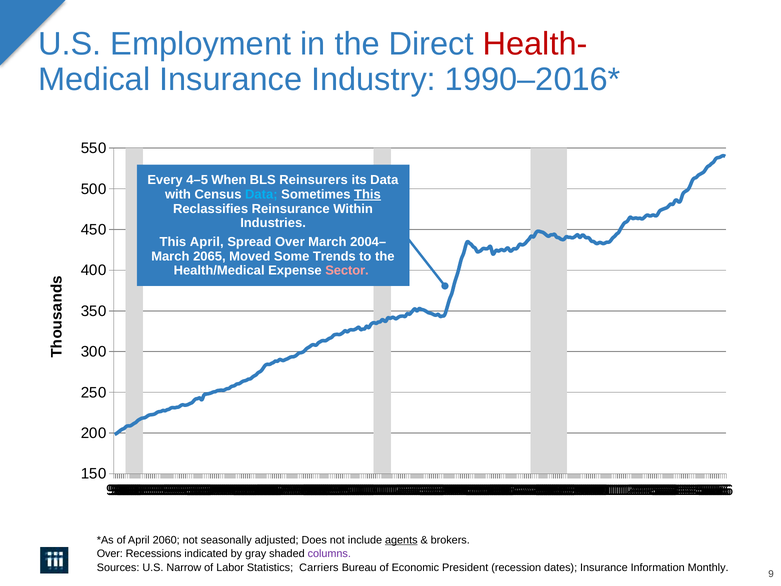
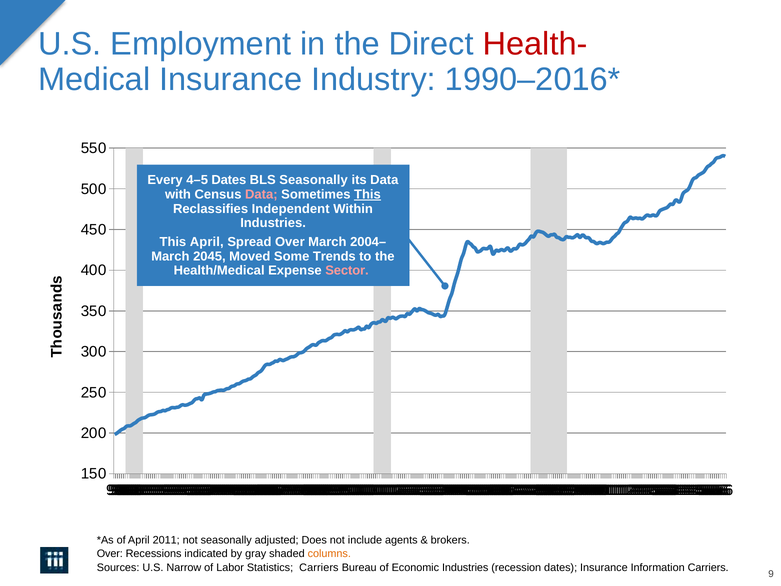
4–5 When: When -> Dates
BLS Reinsurers: Reinsurers -> Seasonally
Data at (261, 194) colour: light blue -> pink
Reinsurance: Reinsurance -> Independent
2065: 2065 -> 2045
2060: 2060 -> 2011
agents underline: present -> none
columns colour: purple -> orange
Economic President: President -> Industries
Information Monthly: Monthly -> Carriers
